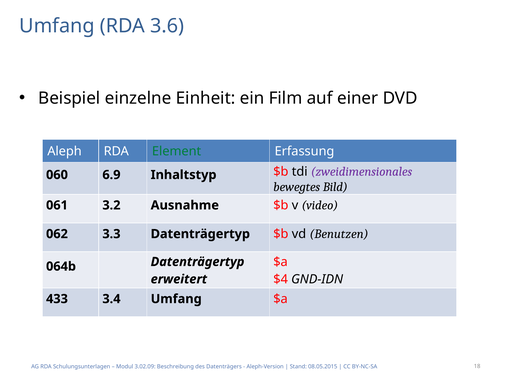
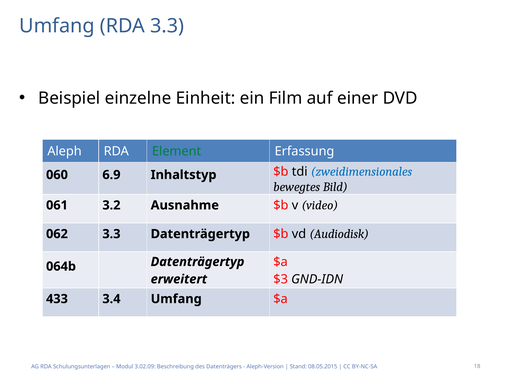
RDA 3.6: 3.6 -> 3.3
zweidimensionales colour: purple -> blue
Benutzen: Benutzen -> Audiodisk
$4: $4 -> $3
